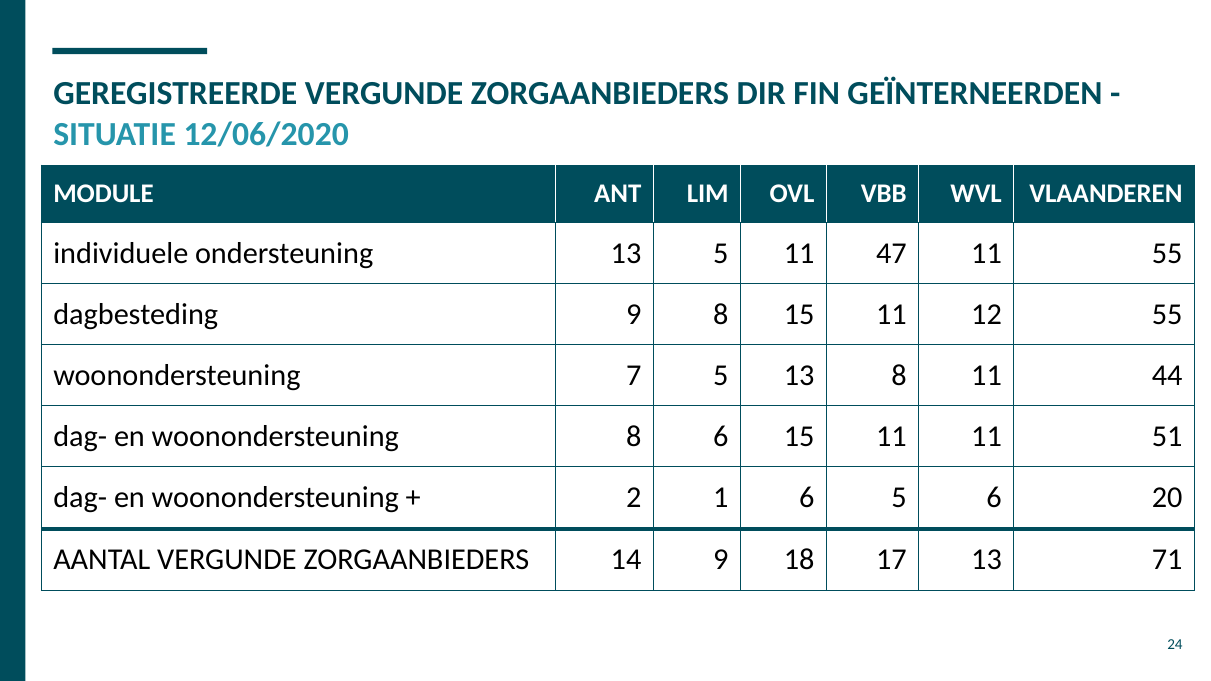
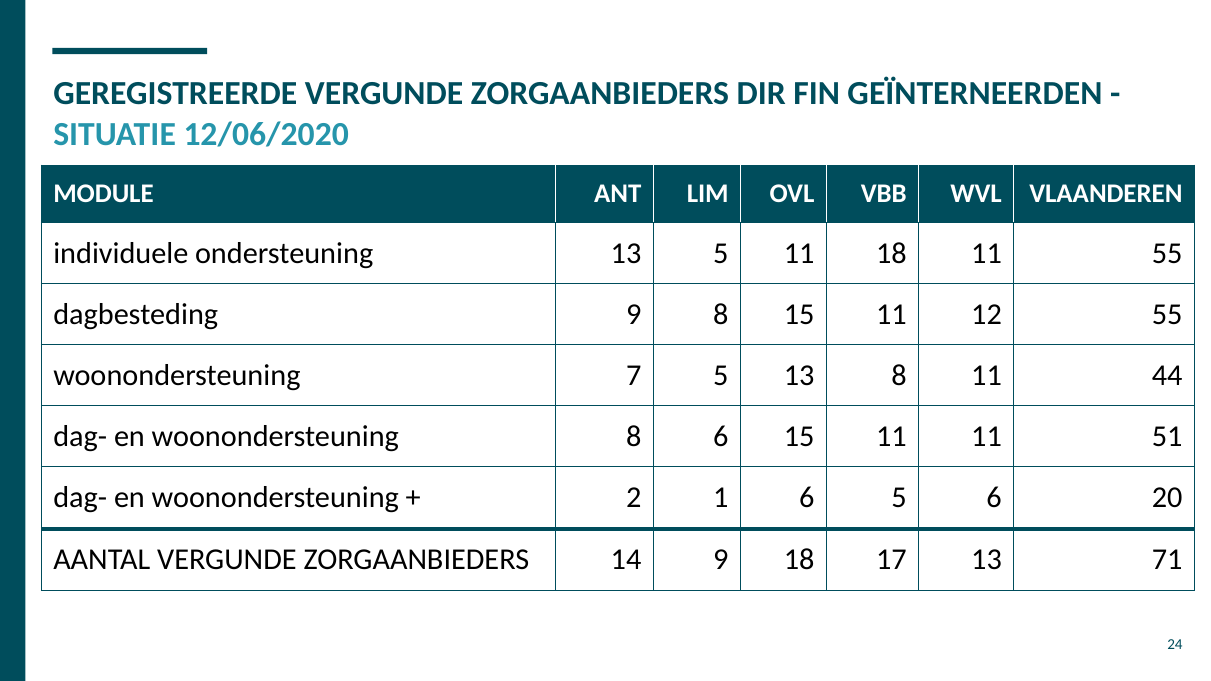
11 47: 47 -> 18
